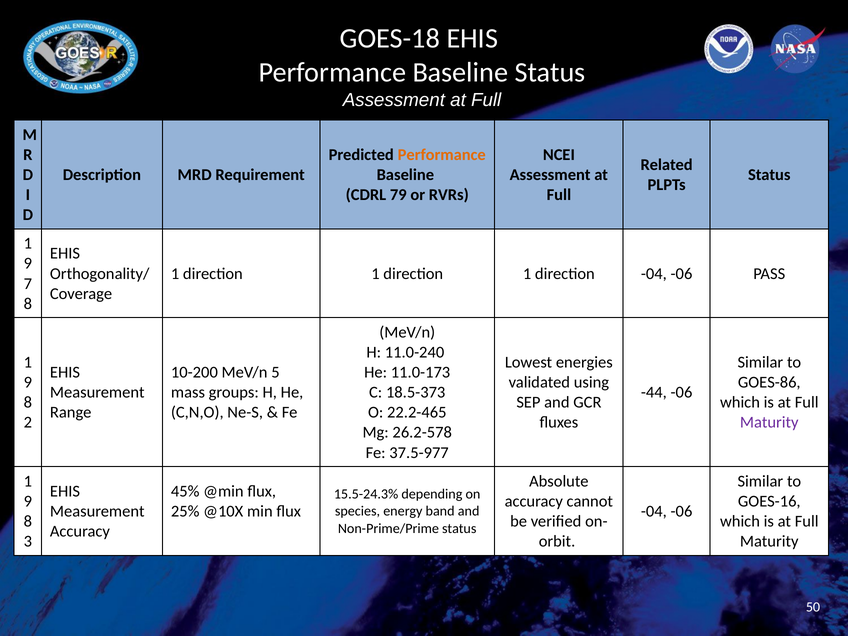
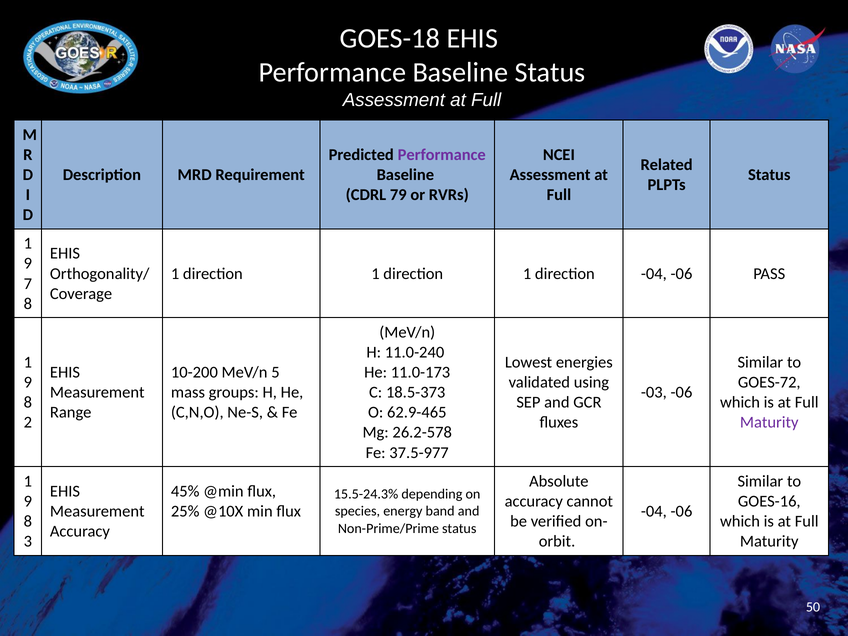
Performance at (442, 155) colour: orange -> purple
GOES-86: GOES-86 -> GOES-72
-44: -44 -> -03
22.2-465: 22.2-465 -> 62.9-465
